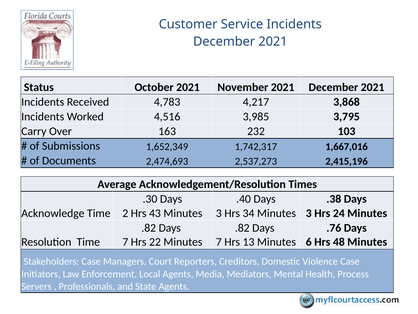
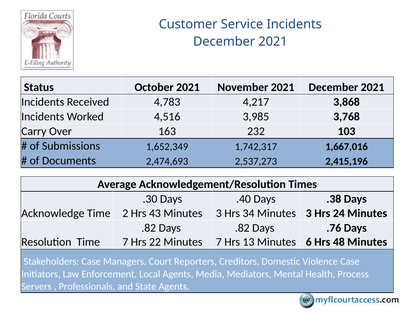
3,795: 3,795 -> 3,768
